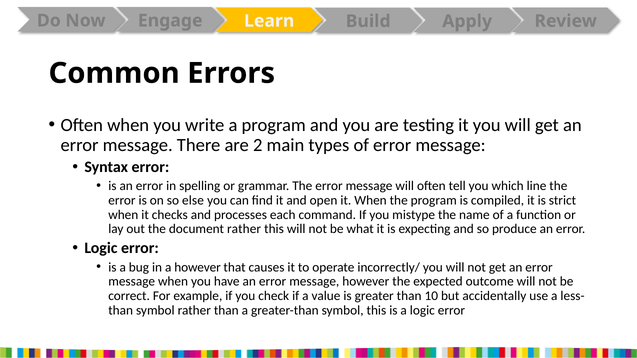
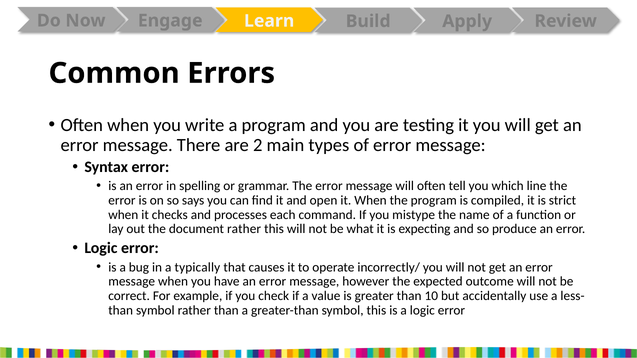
else: else -> says
a however: however -> typically
